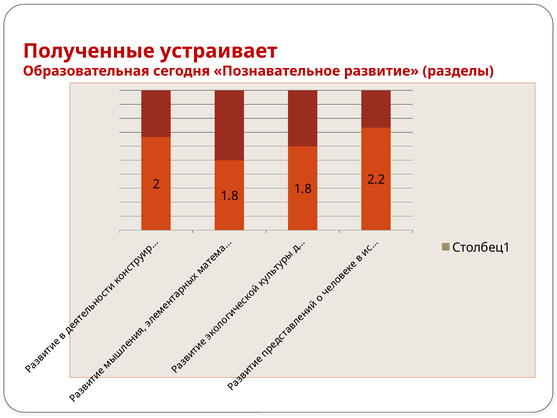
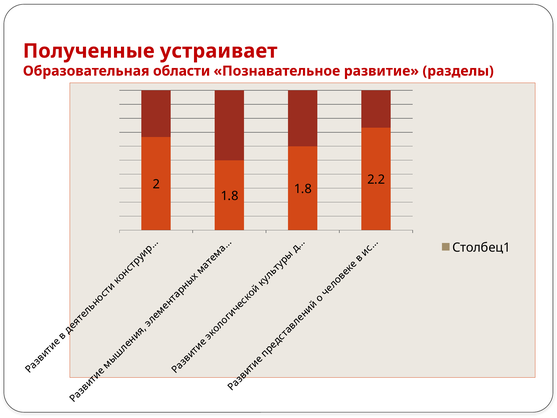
сегодня: сегодня -> области
